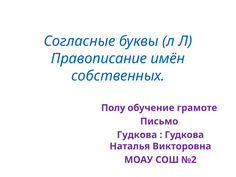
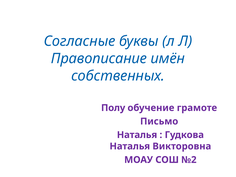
Гудкова at (137, 135): Гудкова -> Наталья
